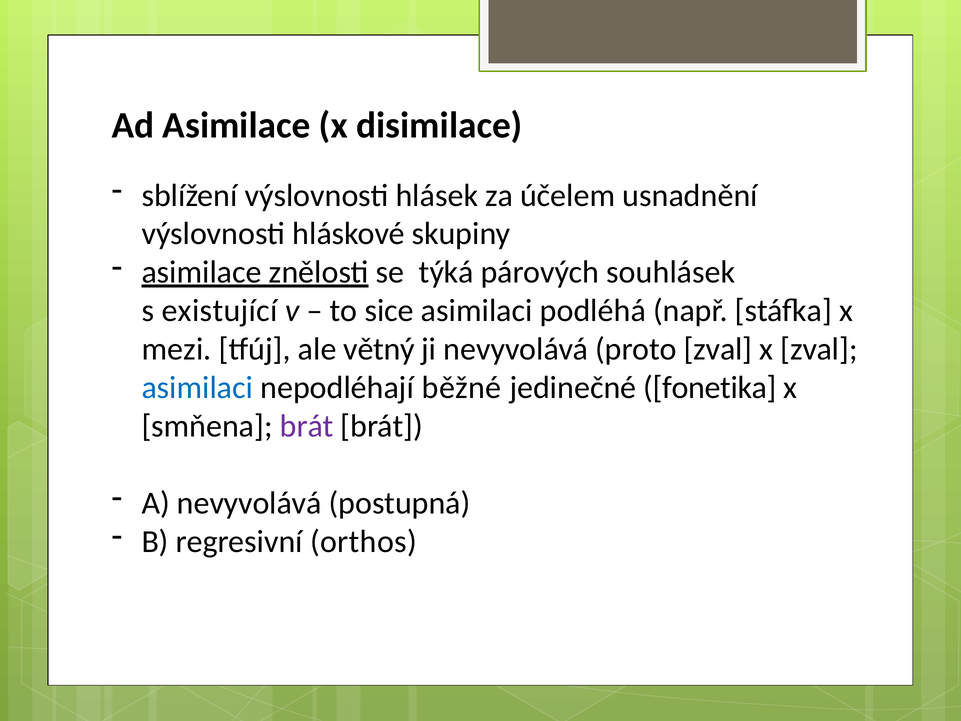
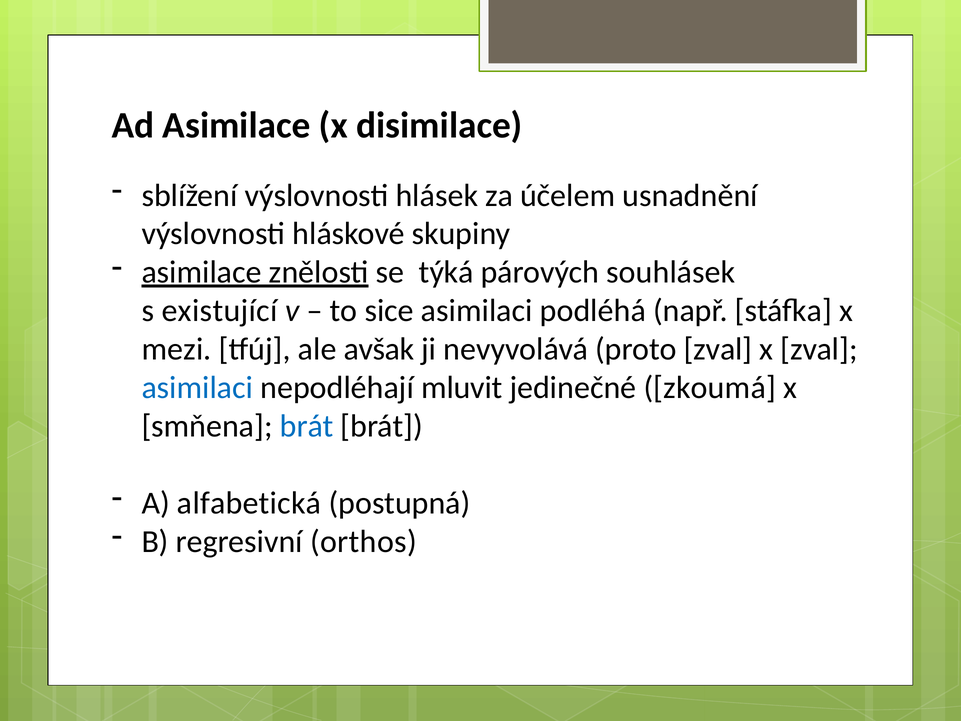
větný: větný -> avšak
běžné: běžné -> mluvit
fonetika: fonetika -> zkoumá
brát at (307, 426) colour: purple -> blue
A nevyvolává: nevyvolává -> alfabetická
